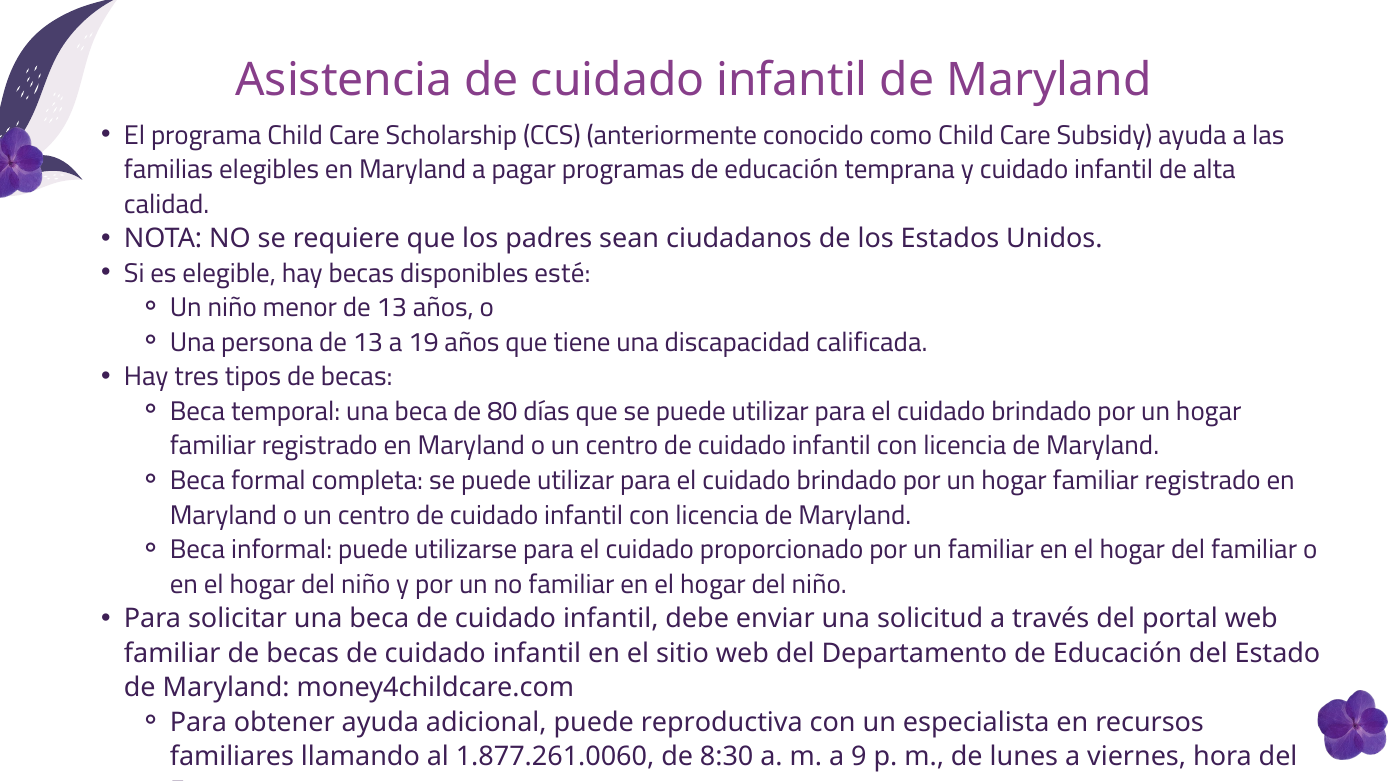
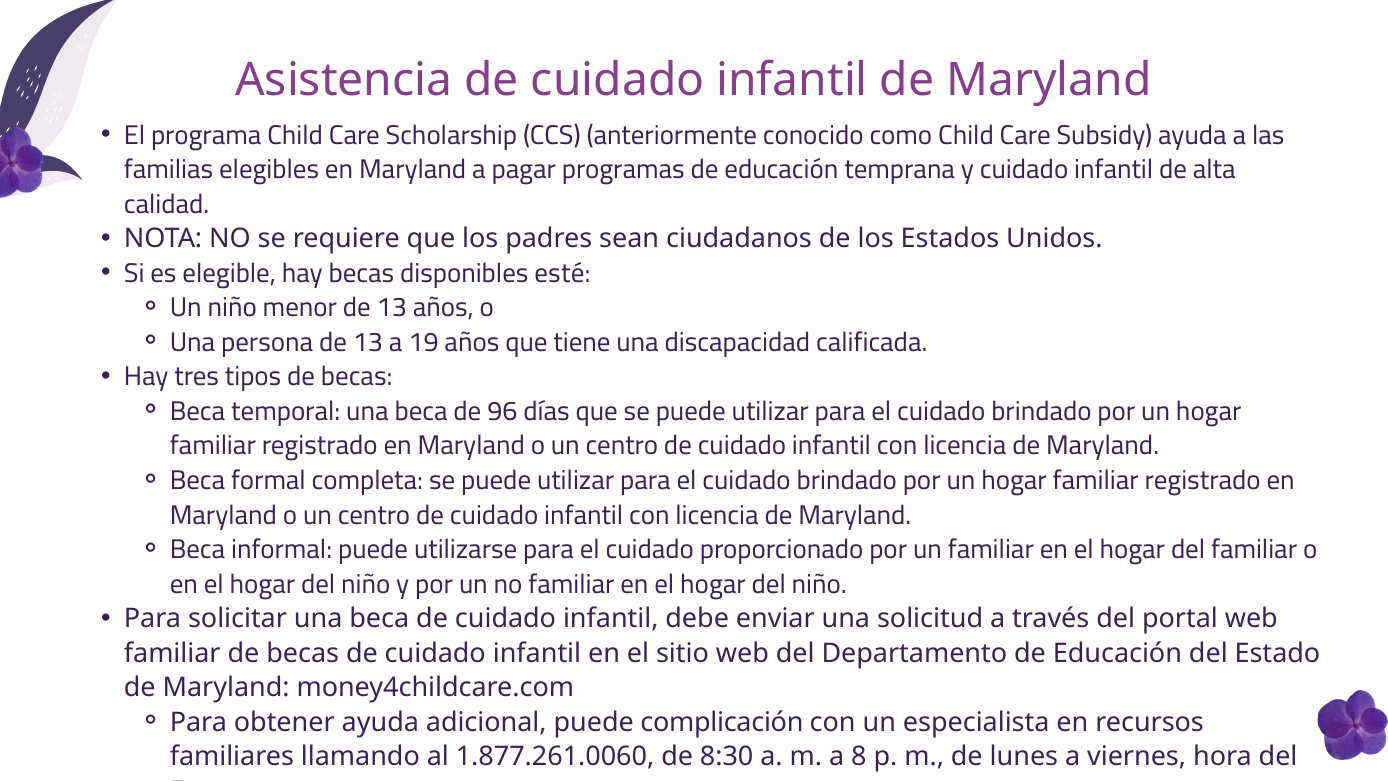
80: 80 -> 96
reproductiva: reproductiva -> complicación
9: 9 -> 8
